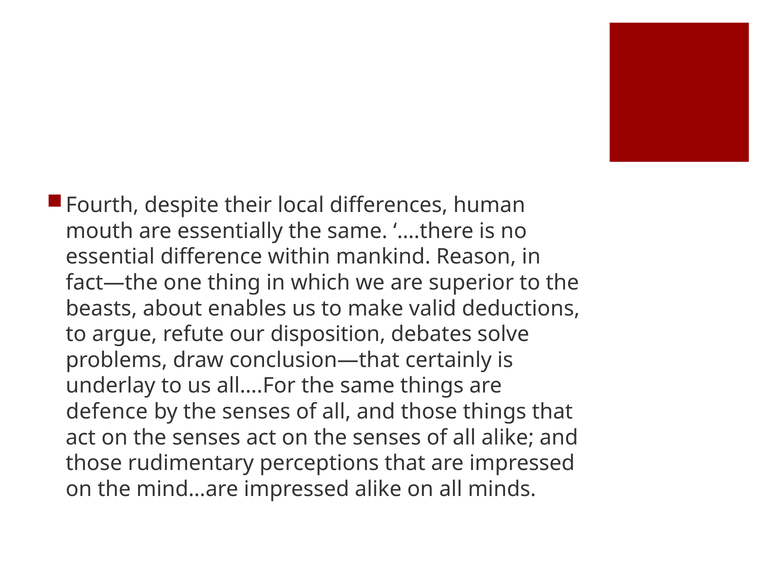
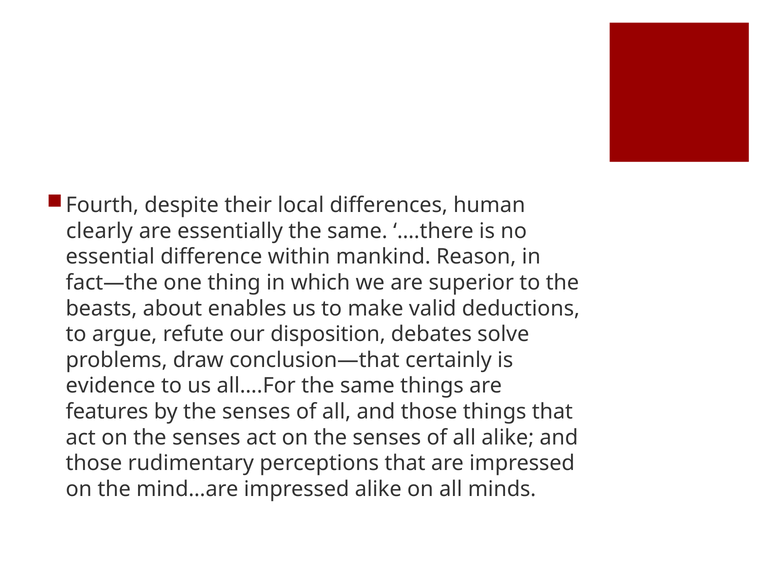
mouth: mouth -> clearly
underlay: underlay -> evidence
defence: defence -> features
